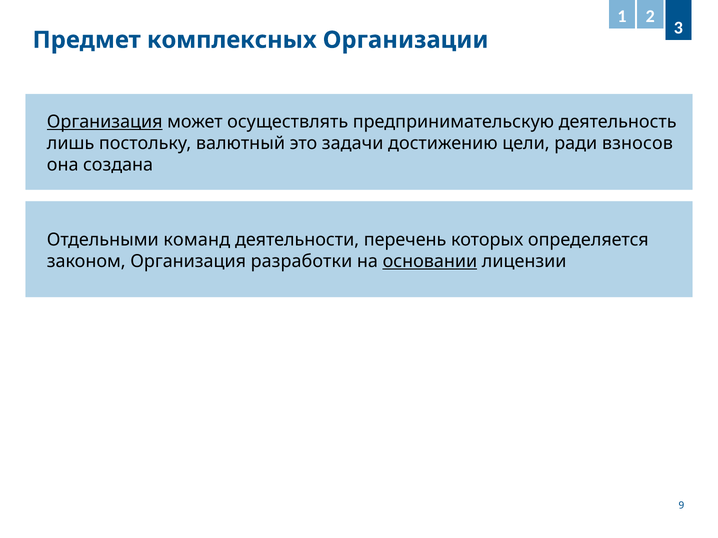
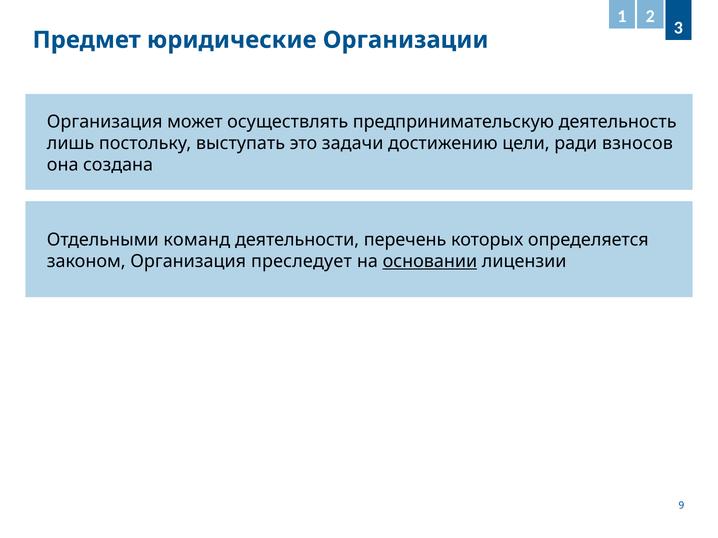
комплексных: комплексных -> юридические
Организация at (105, 122) underline: present -> none
валютный: валютный -> выступать
разработки: разработки -> преследует
